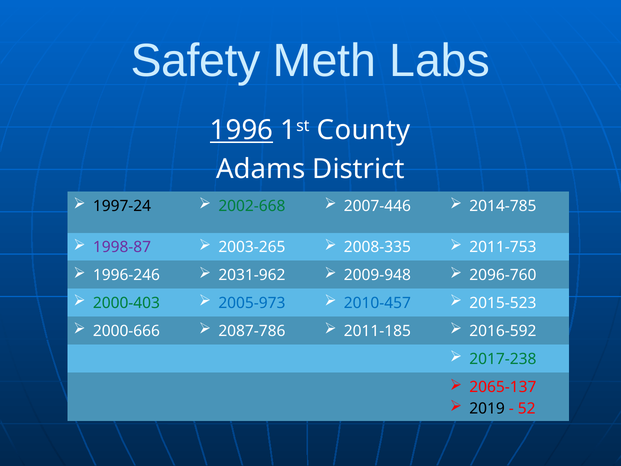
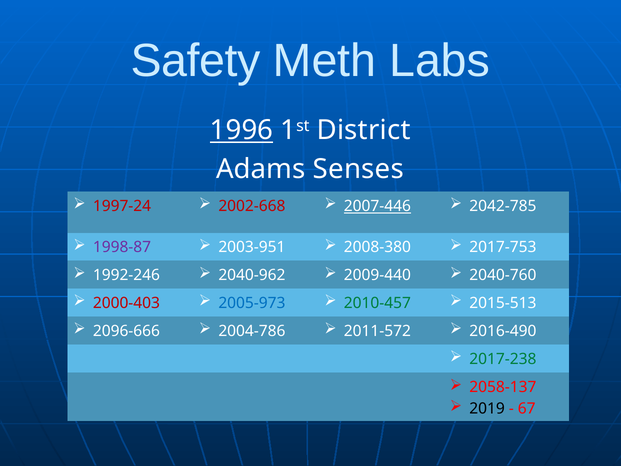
County: County -> District
District: District -> Senses
1997-24 colour: black -> red
2002-668 colour: green -> red
2007-446 underline: none -> present
2014-785: 2014-785 -> 2042-785
2003-265: 2003-265 -> 2003-951
2008-335: 2008-335 -> 2008-380
2011-753: 2011-753 -> 2017-753
1996-246: 1996-246 -> 1992-246
2031-962: 2031-962 -> 2040-962
2009-948: 2009-948 -> 2009-440
2096-760: 2096-760 -> 2040-760
2000-403 colour: green -> red
2010-457 colour: blue -> green
2015-523: 2015-523 -> 2015-513
2000-666: 2000-666 -> 2096-666
2087-786: 2087-786 -> 2004-786
2011-185: 2011-185 -> 2011-572
2016-592: 2016-592 -> 2016-490
2065-137: 2065-137 -> 2058-137
52: 52 -> 67
